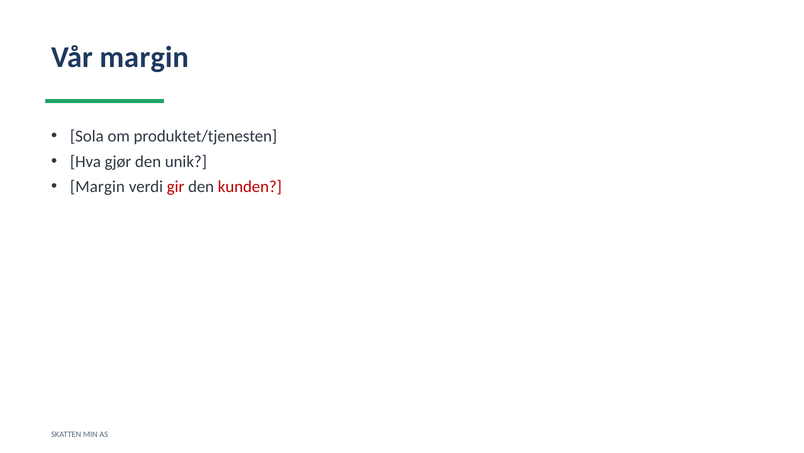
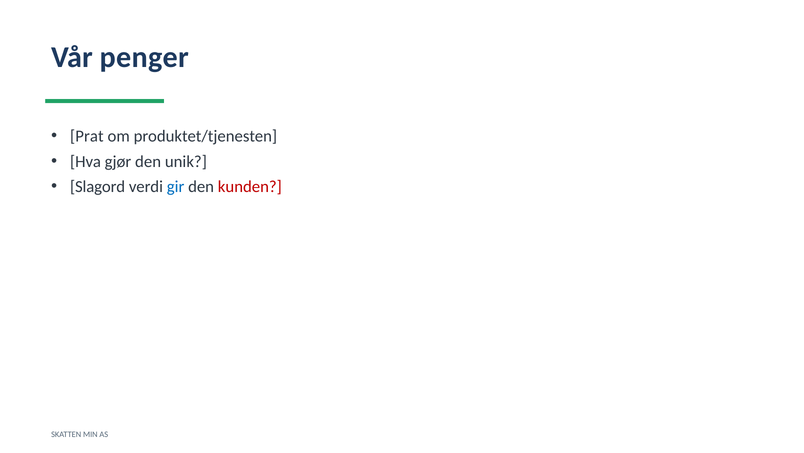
Vår margin: margin -> penger
Sola: Sola -> Prat
Margin at (97, 186): Margin -> Slagord
gir colour: red -> blue
